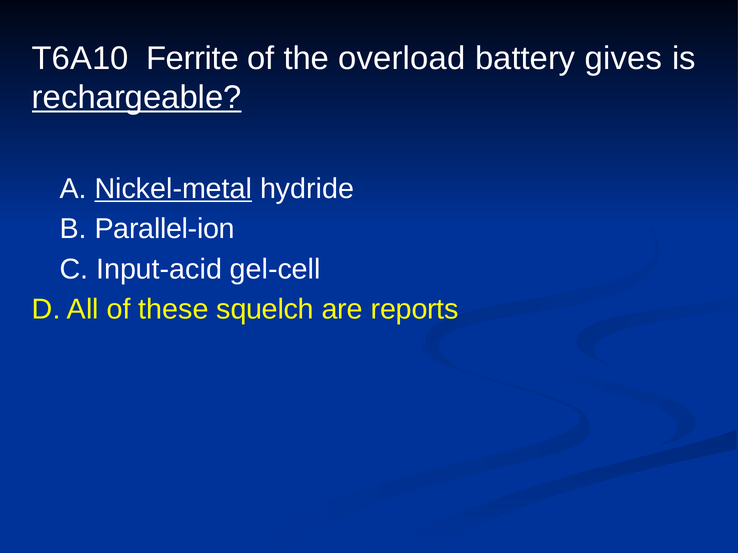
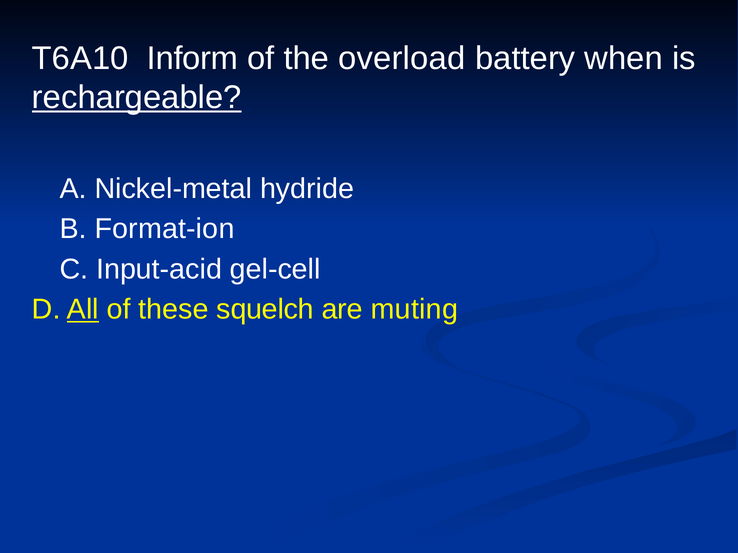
Ferrite: Ferrite -> Inform
gives: gives -> when
Nickel-metal underline: present -> none
Parallel-ion: Parallel-ion -> Format-ion
All underline: none -> present
reports: reports -> muting
